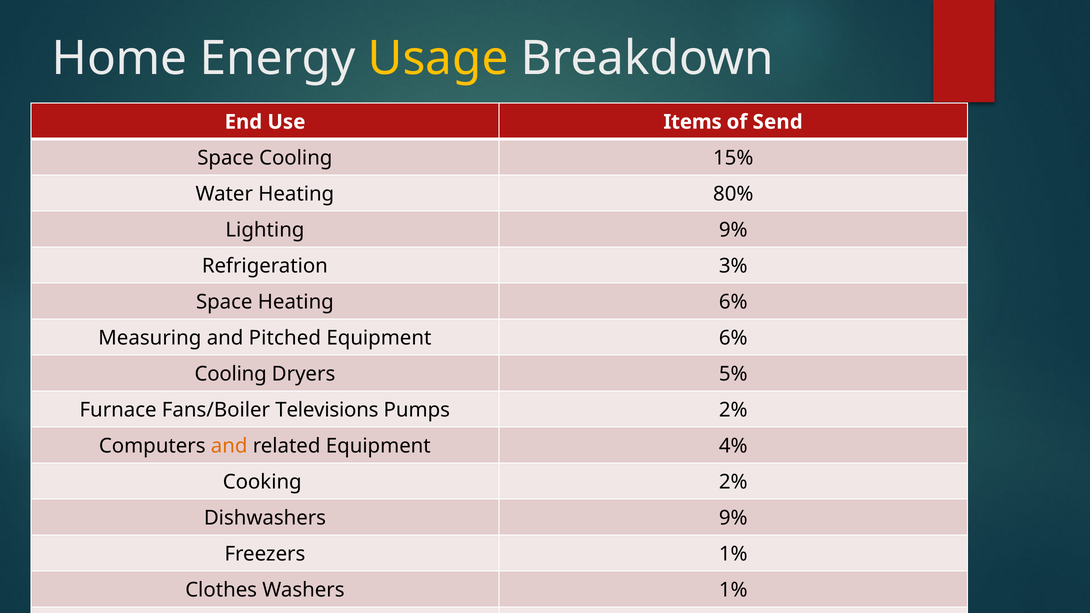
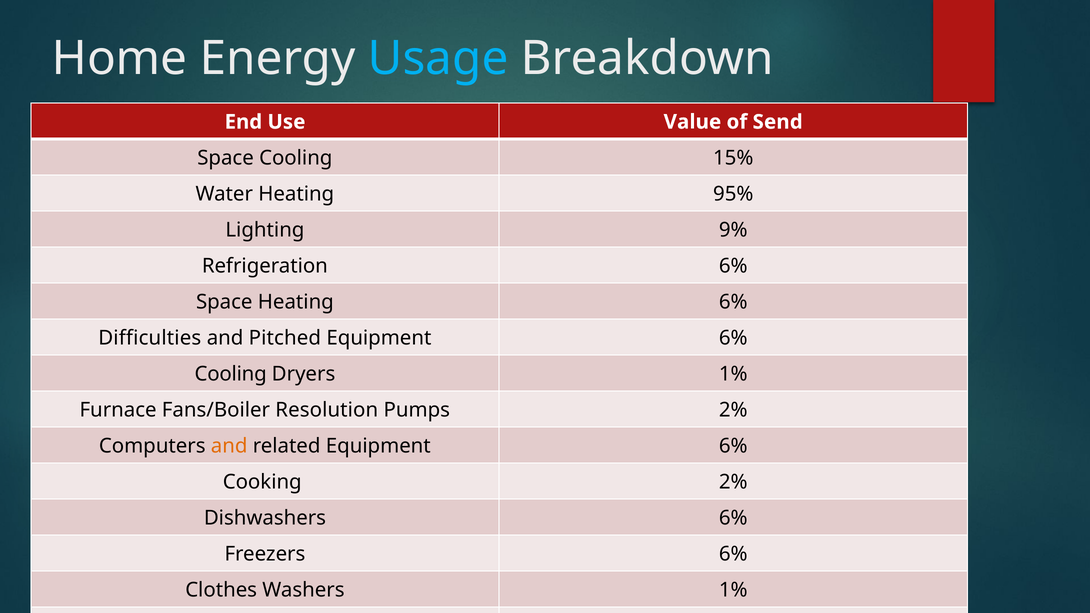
Usage colour: yellow -> light blue
Items: Items -> Value
80%: 80% -> 95%
Refrigeration 3%: 3% -> 6%
Measuring: Measuring -> Difficulties
Dryers 5%: 5% -> 1%
Televisions: Televisions -> Resolution
related Equipment 4%: 4% -> 6%
Dishwashers 9%: 9% -> 6%
Freezers 1%: 1% -> 6%
